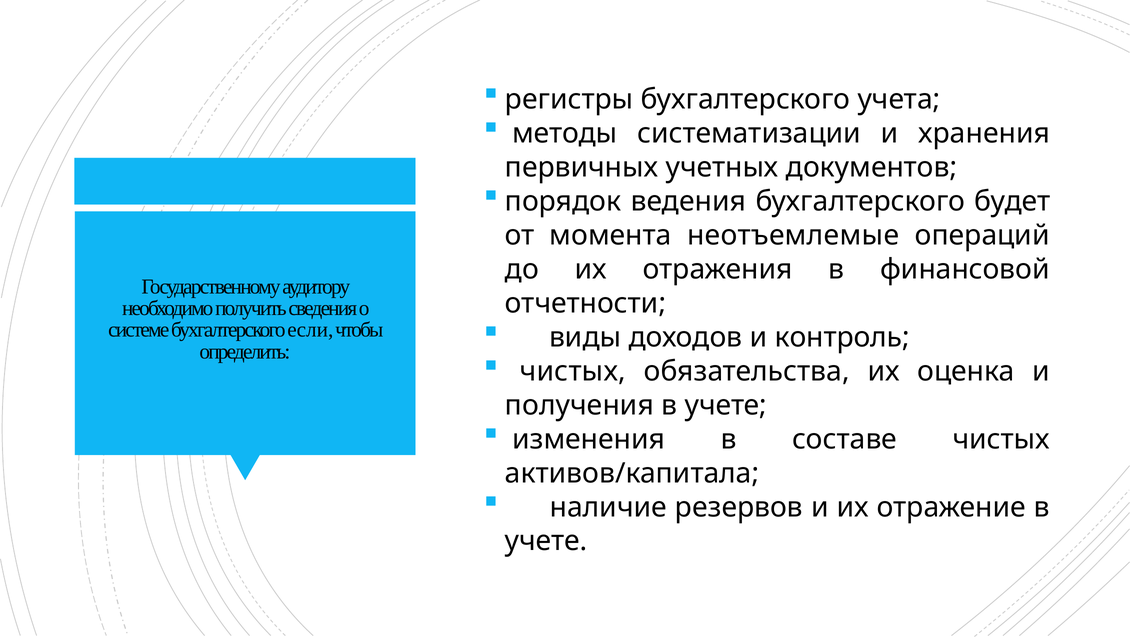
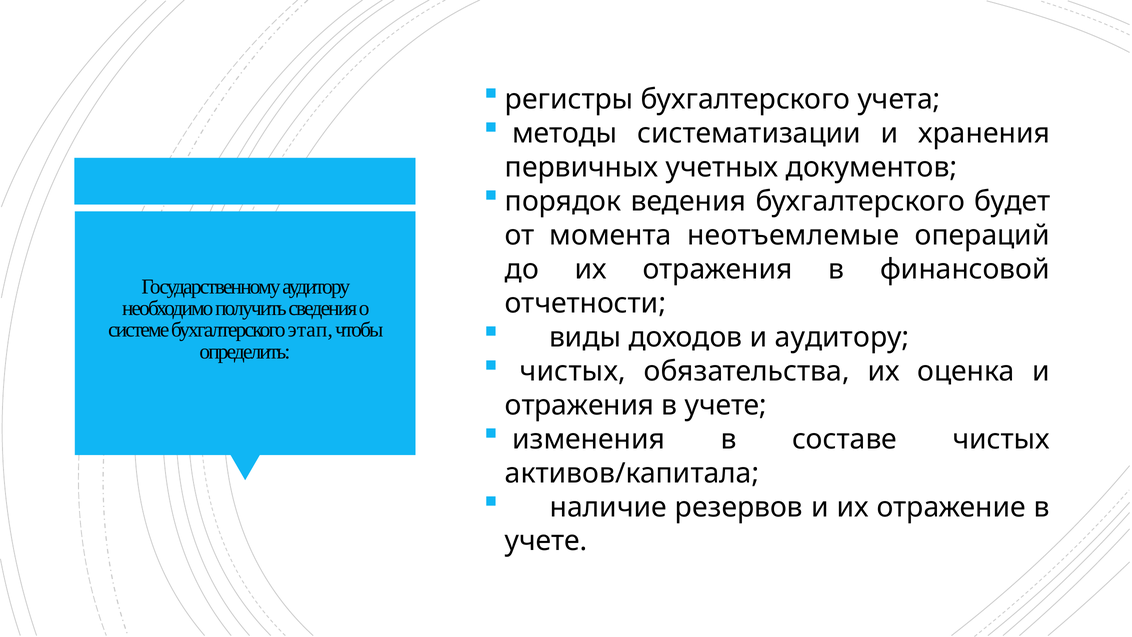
если: если -> этап
и контроль: контроль -> аудитору
получения at (579, 405): получения -> отражения
